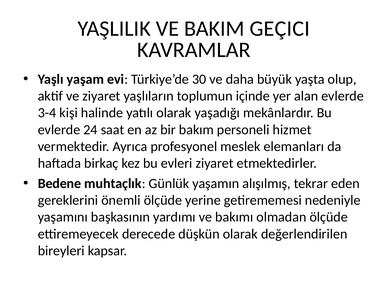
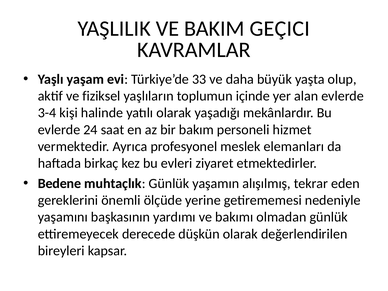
30: 30 -> 33
ve ziyaret: ziyaret -> fiziksel
olmadan ölçüde: ölçüde -> günlük
